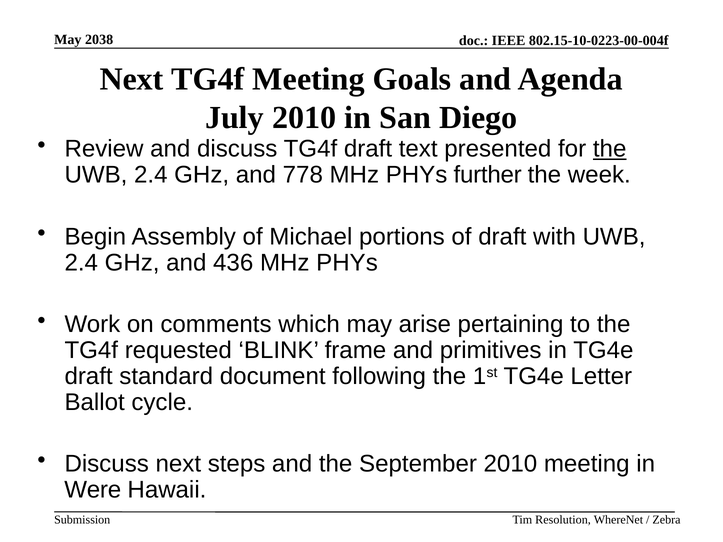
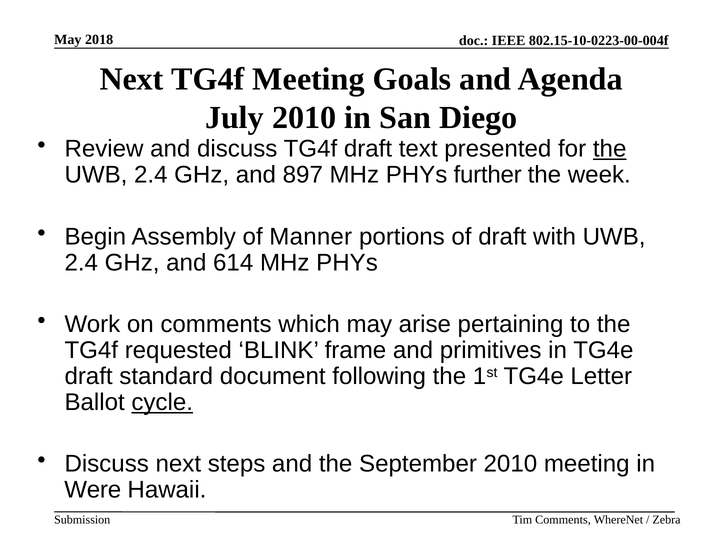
2038: 2038 -> 2018
778: 778 -> 897
Michael: Michael -> Manner
436: 436 -> 614
cycle underline: none -> present
Tim Resolution: Resolution -> Comments
